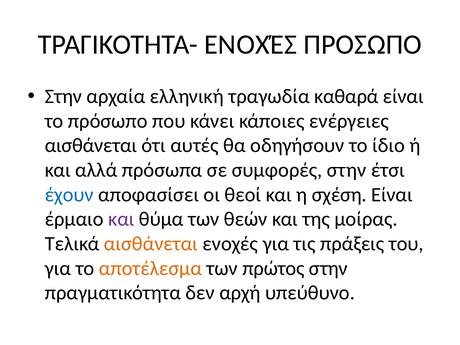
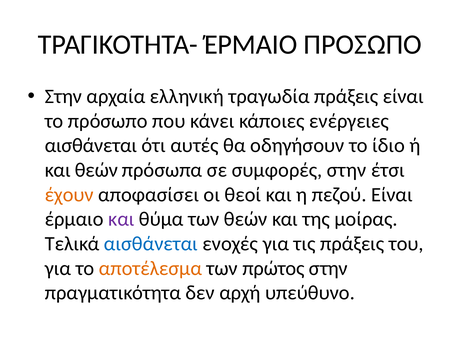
ΤΡΑΓΙΚΟΤΗΤΑ- ΕΝΟΧΈΣ: ΕΝΟΧΈΣ -> ΈΡΜΑΙΟ
τραγωδία καθαρά: καθαρά -> πράξεις
και αλλά: αλλά -> θεών
έχουν colour: blue -> orange
σχέση: σχέση -> πεζού
αισθάνεται at (151, 244) colour: orange -> blue
